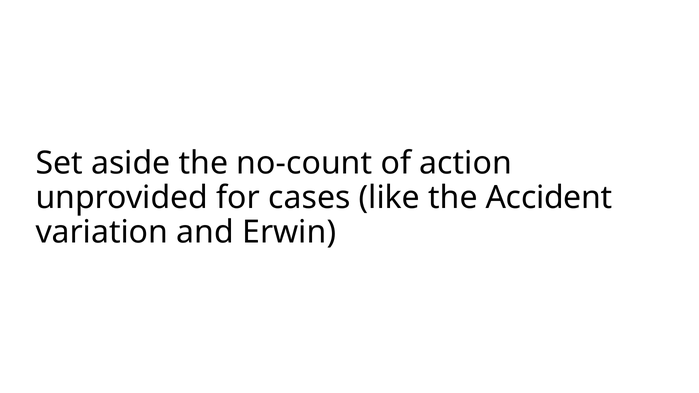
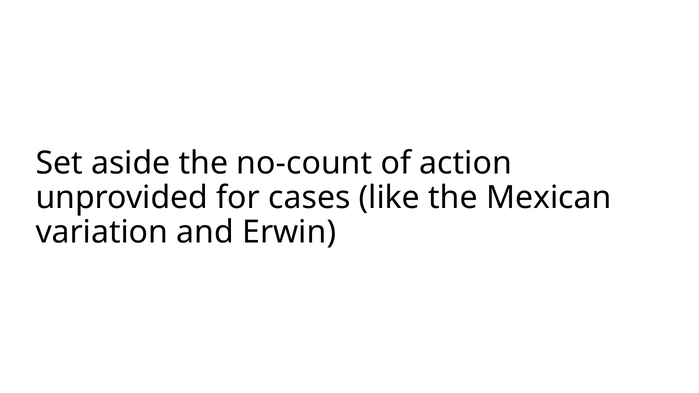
Accident: Accident -> Mexican
